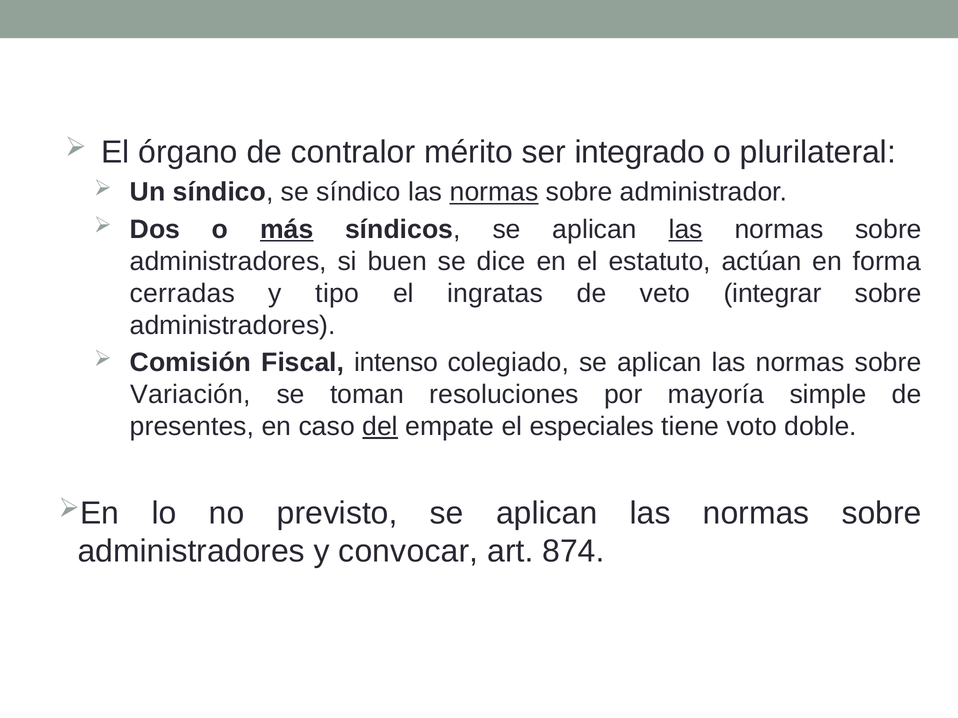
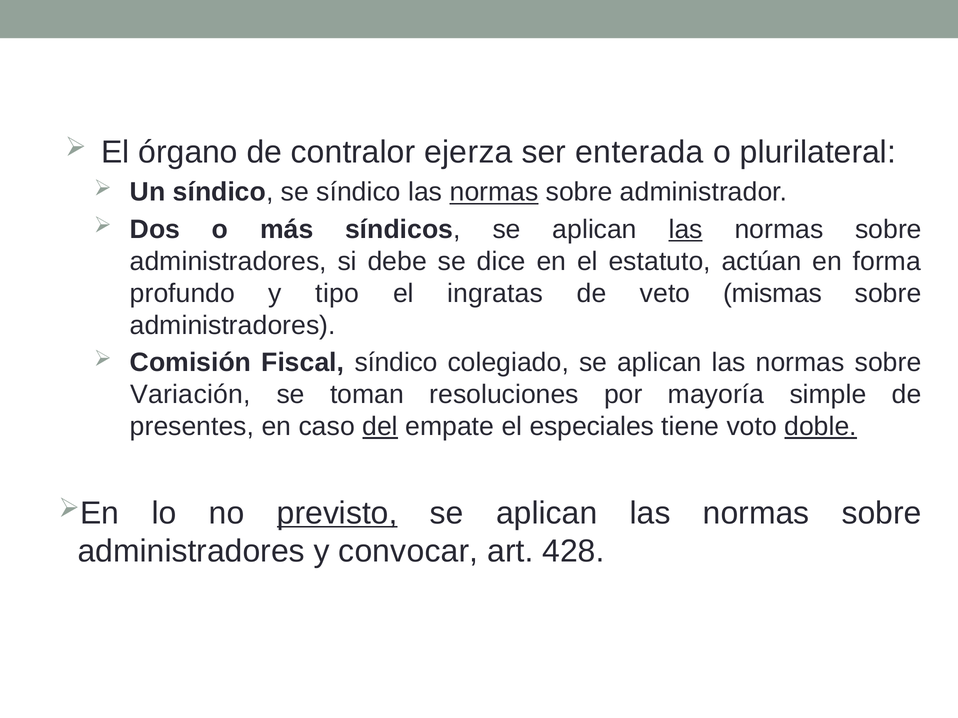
mérito: mérito -> ejerza
integrado: integrado -> enterada
más underline: present -> none
buen: buen -> debe
cerradas: cerradas -> profundo
integrar: integrar -> mismas
Fiscal intenso: intenso -> síndico
doble underline: none -> present
previsto underline: none -> present
874: 874 -> 428
